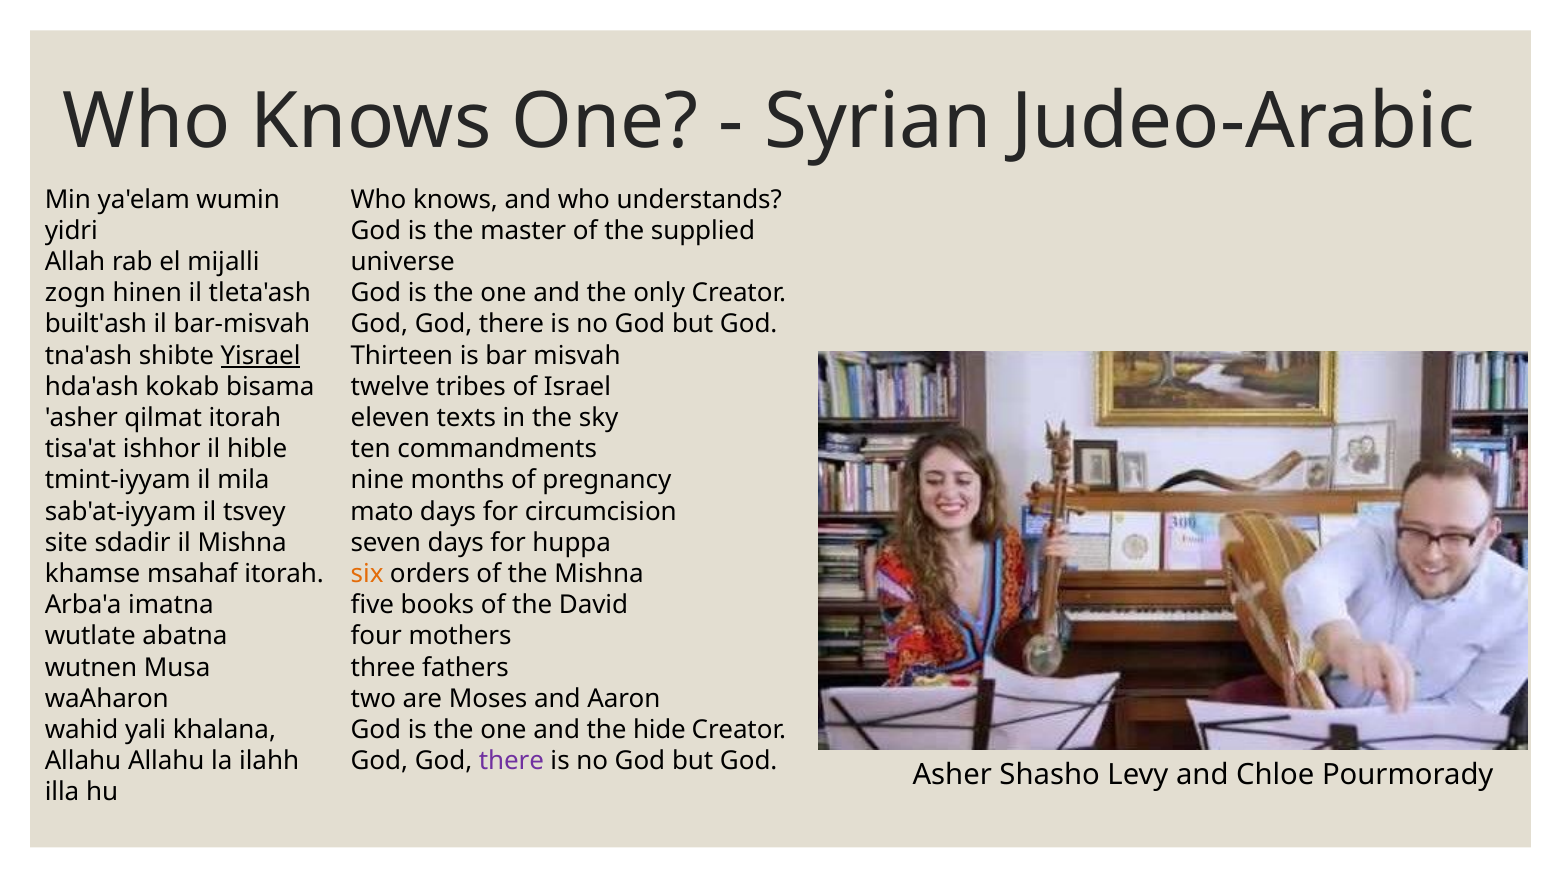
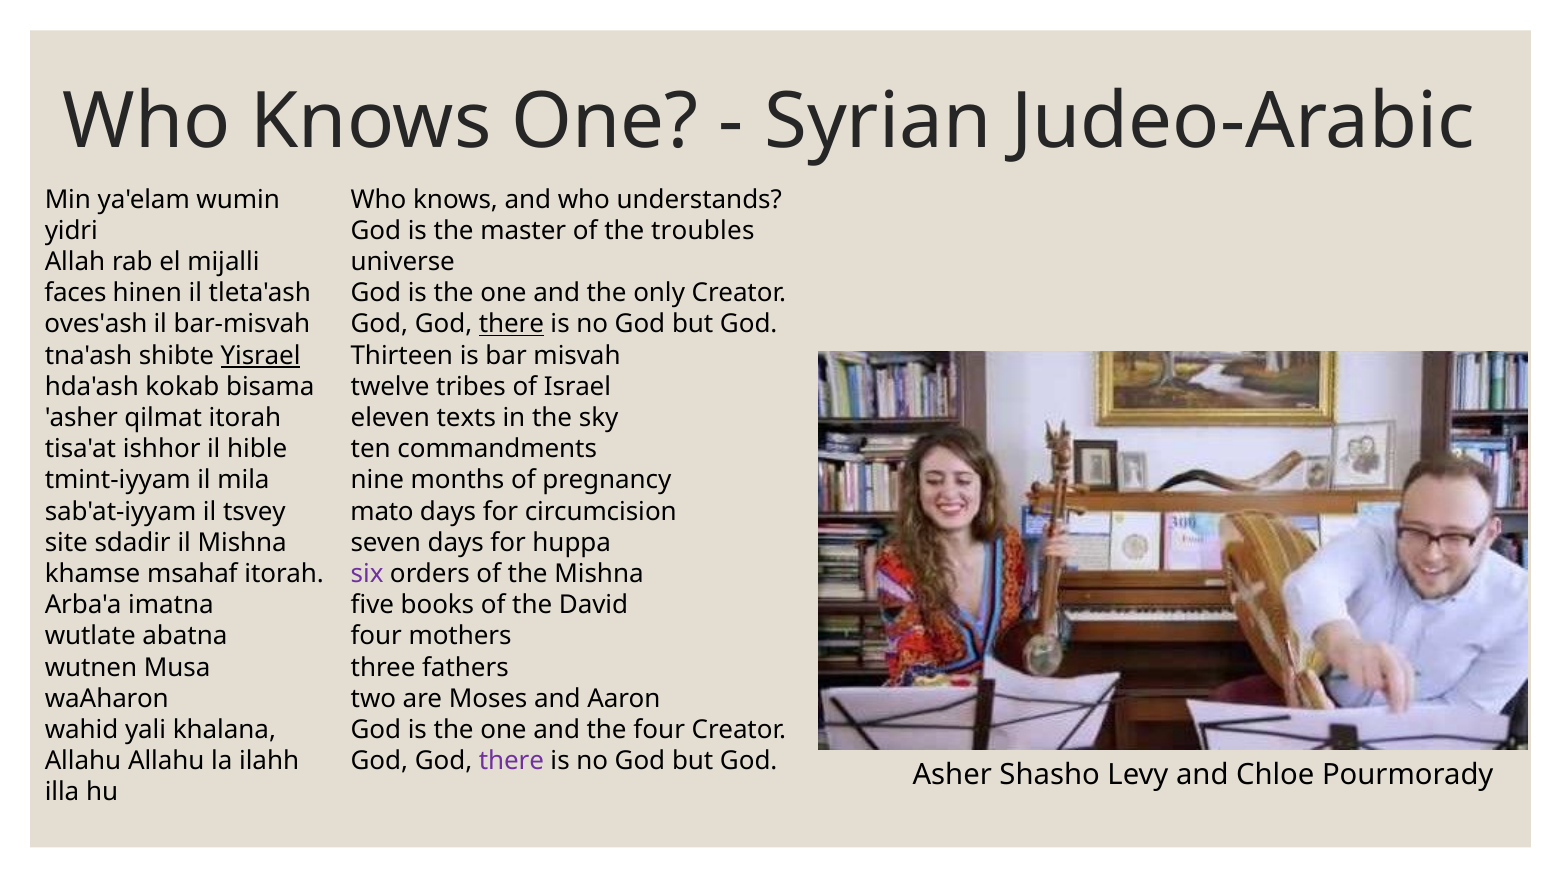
supplied: supplied -> troubles
zogn: zogn -> faces
built'ash: built'ash -> oves'ash
there at (511, 324) underline: none -> present
six colour: orange -> purple
the hide: hide -> four
